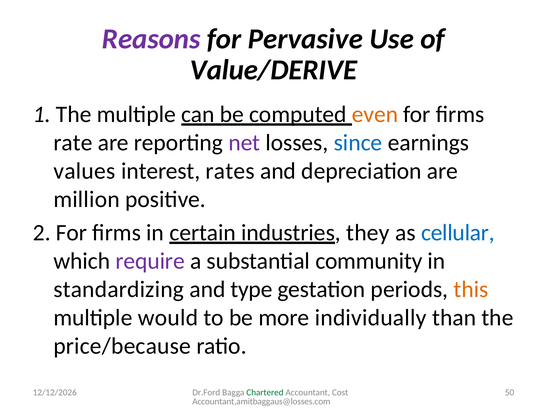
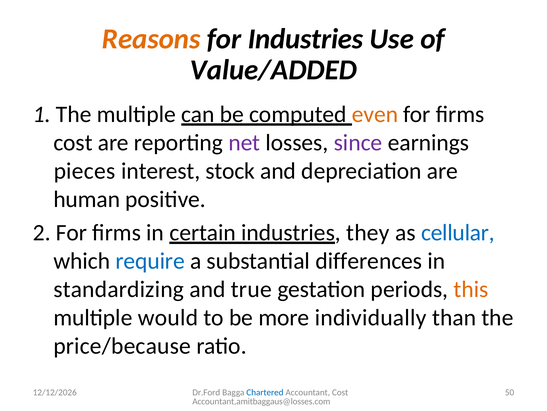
Reasons colour: purple -> orange
for Pervasive: Pervasive -> Industries
Value/DERIVE: Value/DERIVE -> Value/ADDED
rate at (73, 143): rate -> cost
since colour: blue -> purple
values: values -> pieces
rates: rates -> stock
million: million -> human
require colour: purple -> blue
community: community -> differences
type: type -> true
Chartered colour: green -> blue
